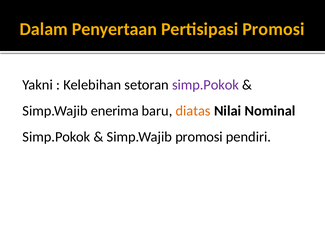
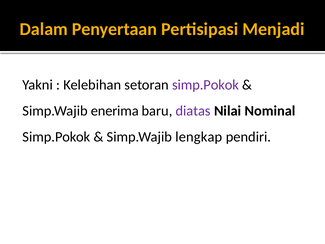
Pertisipasi Promosi: Promosi -> Menjadi
diatas colour: orange -> purple
Simp.Wajib promosi: promosi -> lengkap
